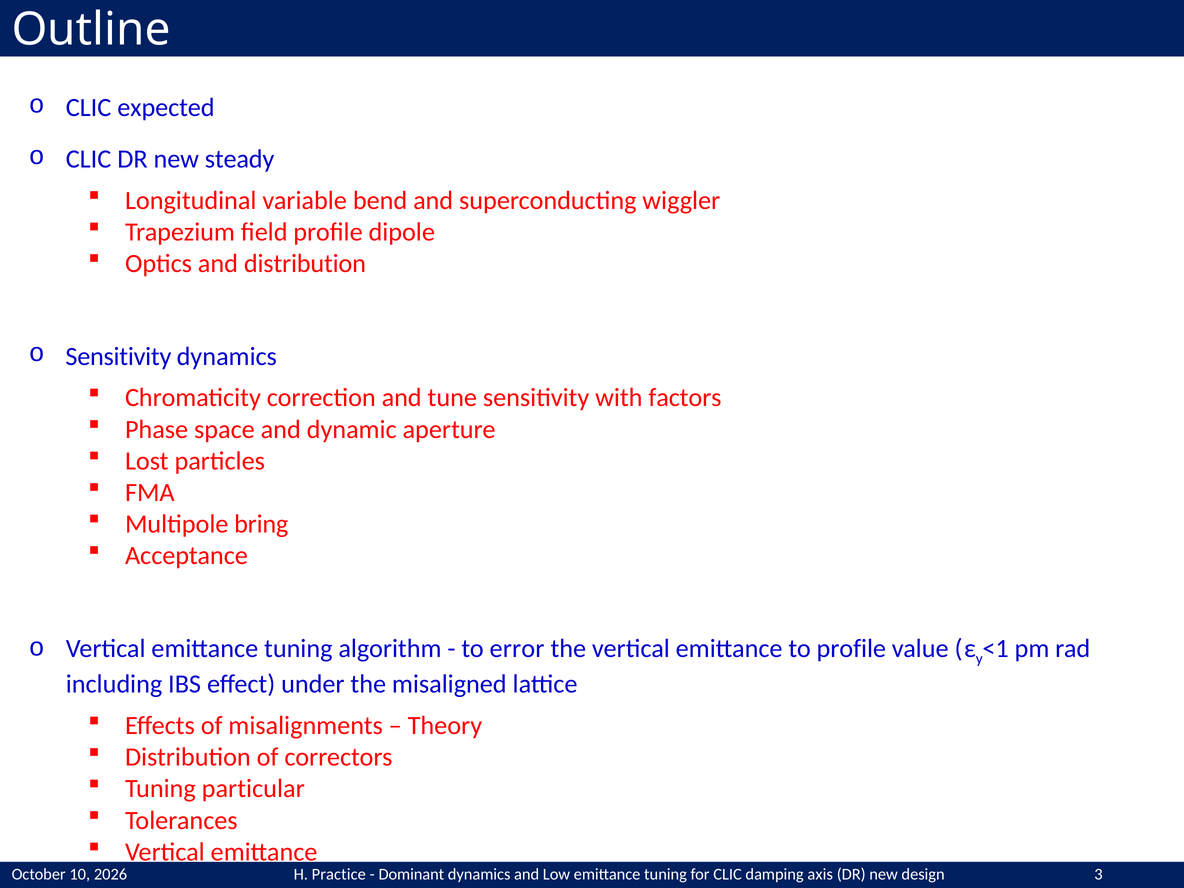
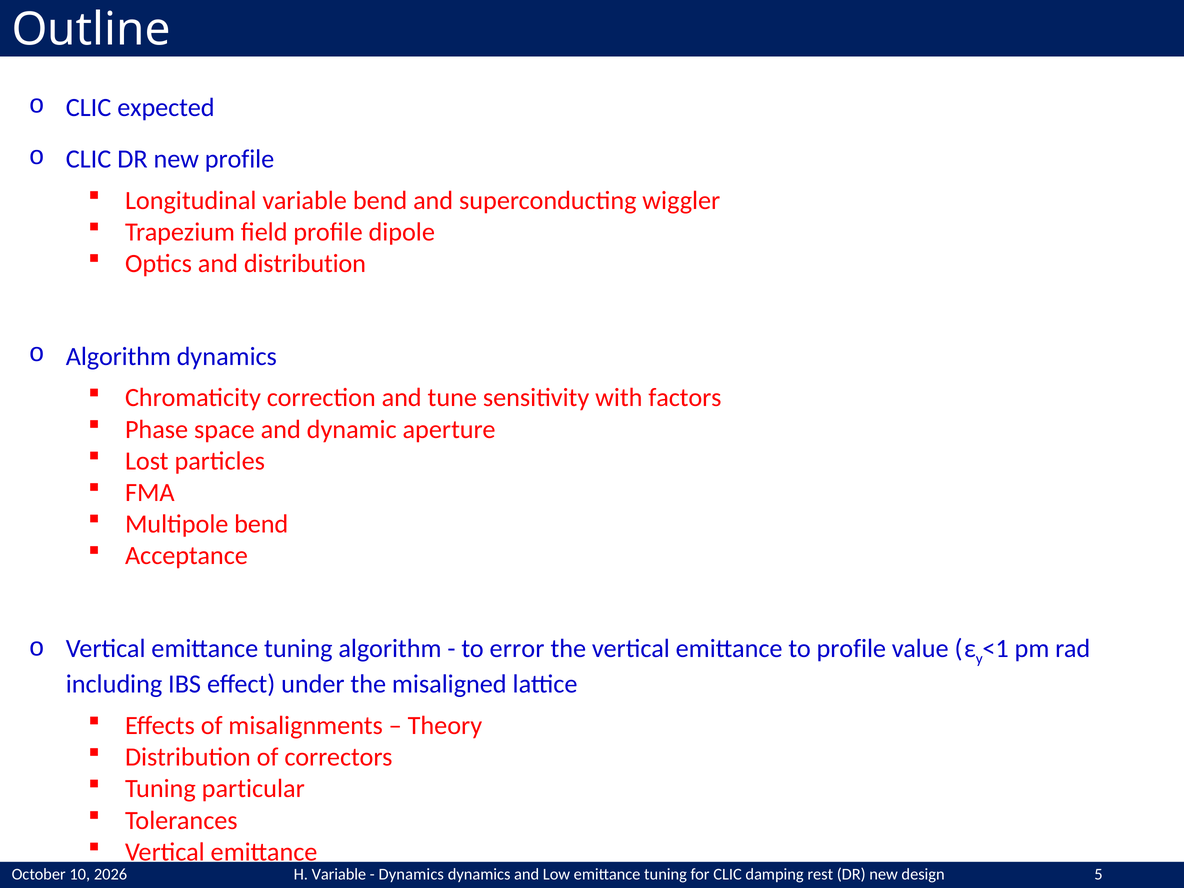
new steady: steady -> profile
Sensitivity at (118, 356): Sensitivity -> Algorithm
Multipole bring: bring -> bend
H Practice: Practice -> Variable
Dominant at (411, 875): Dominant -> Dynamics
axis: axis -> rest
3: 3 -> 5
